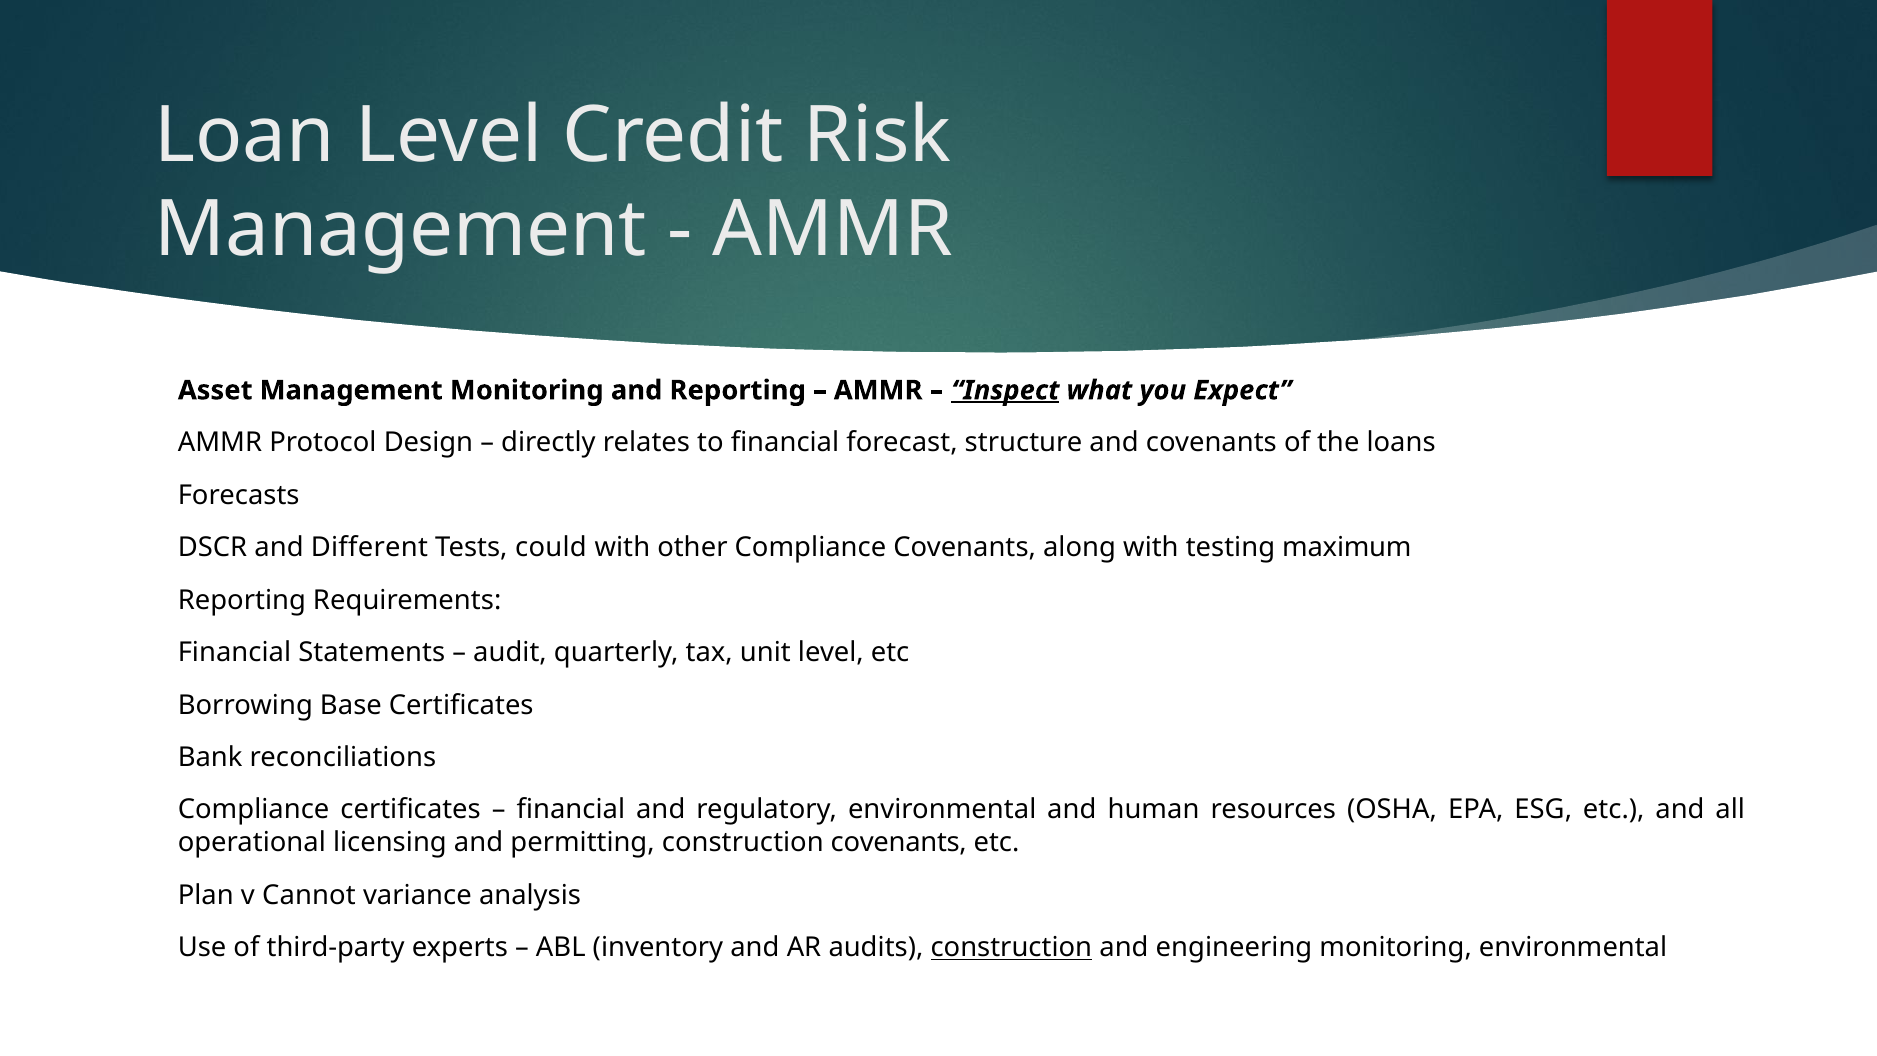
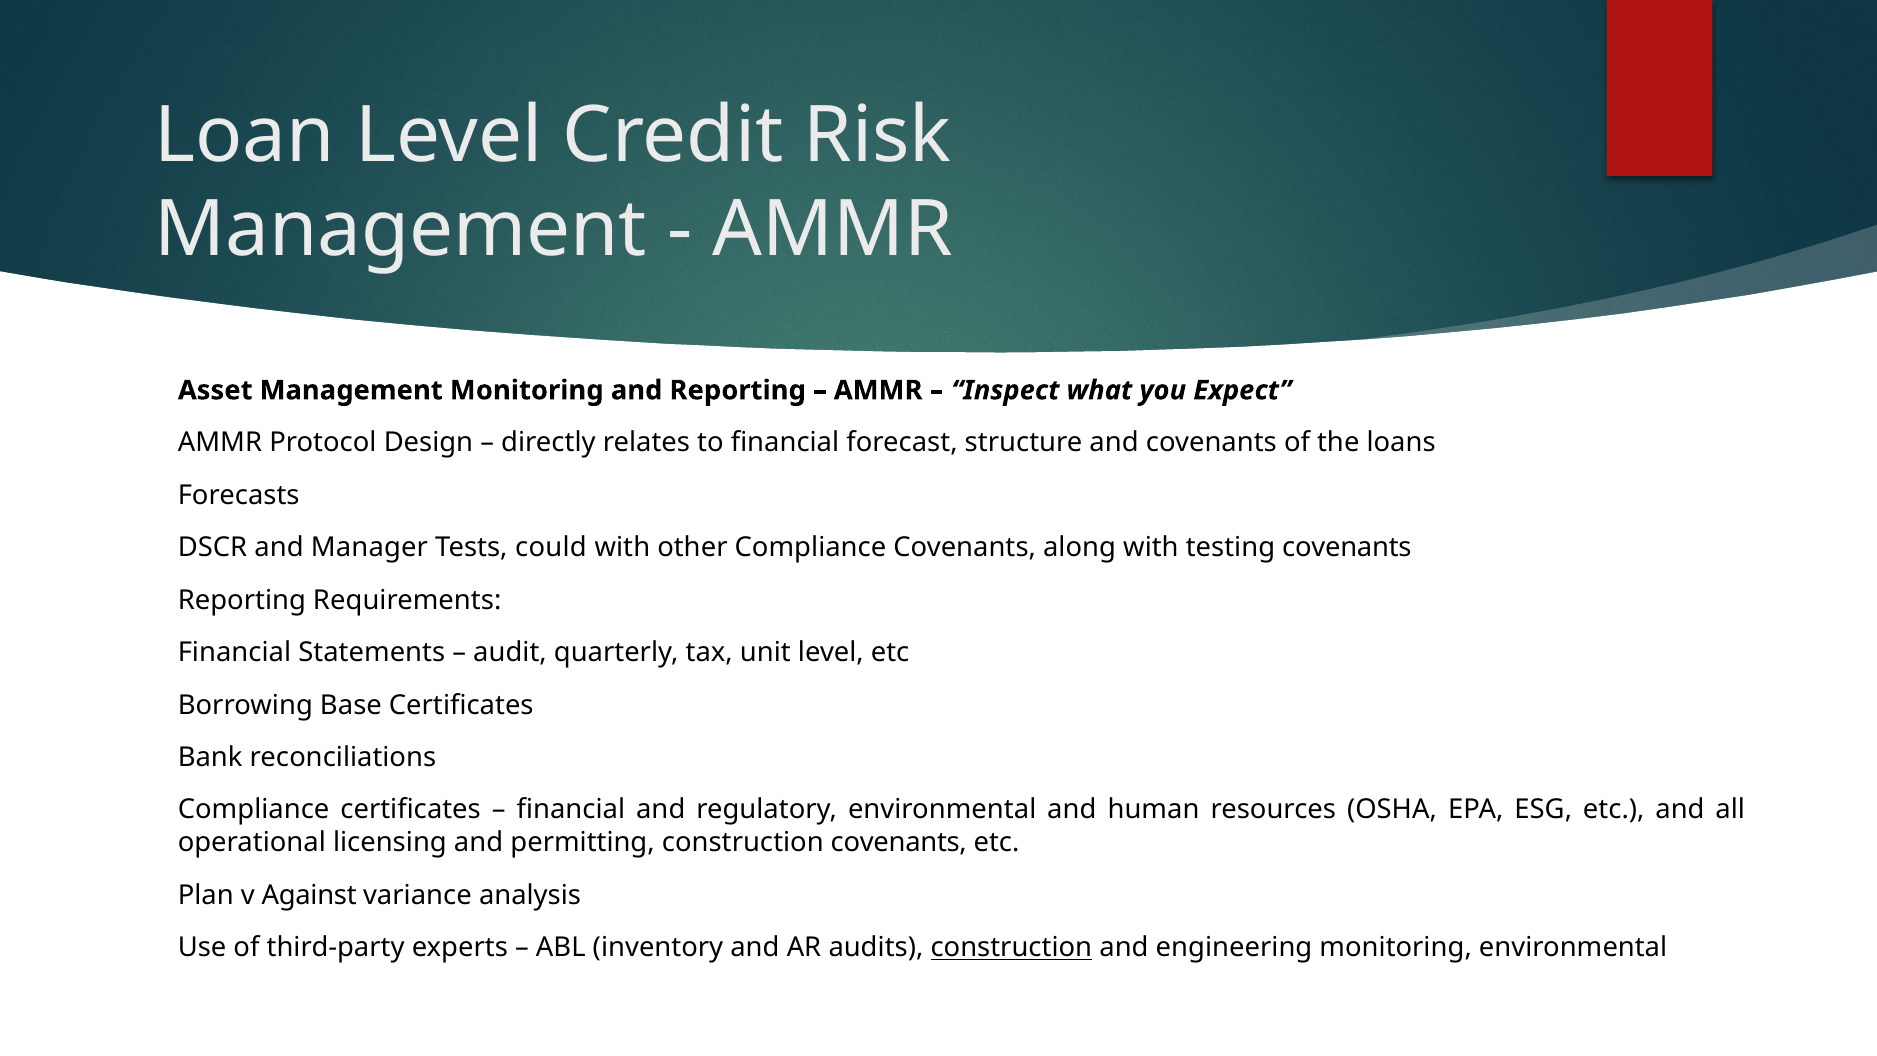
Inspect underline: present -> none
Different: Different -> Manager
testing maximum: maximum -> covenants
Cannot: Cannot -> Against
